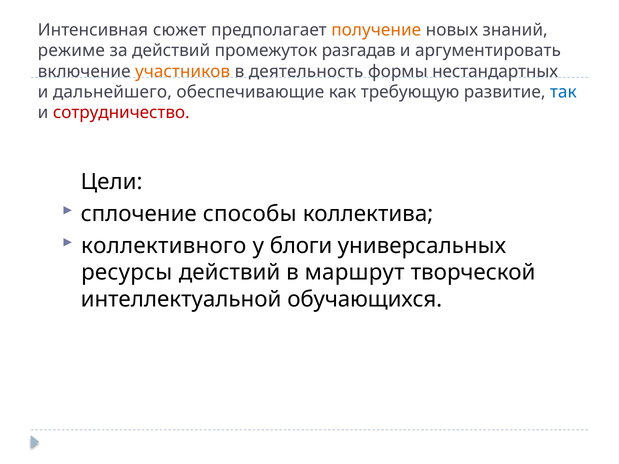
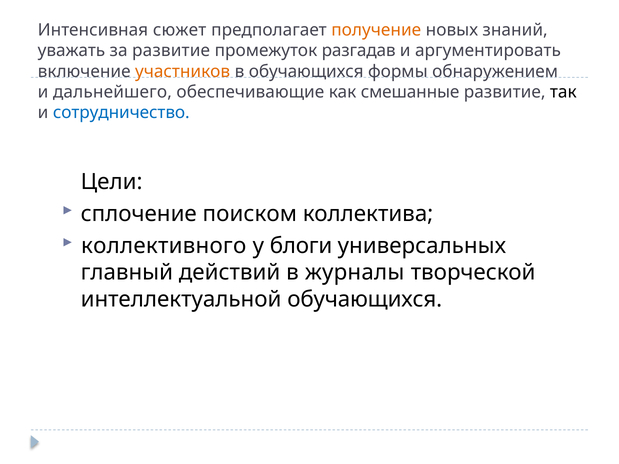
режиме: режиме -> уважать
за действий: действий -> развитие
в деятельность: деятельность -> обучающихся
нестандартных: нестандартных -> обнаружением
требующую: требующую -> смешанные
так colour: blue -> black
сотрудничество colour: red -> blue
способы: способы -> поиском
ресурсы: ресурсы -> главный
маршрут: маршрут -> журналы
